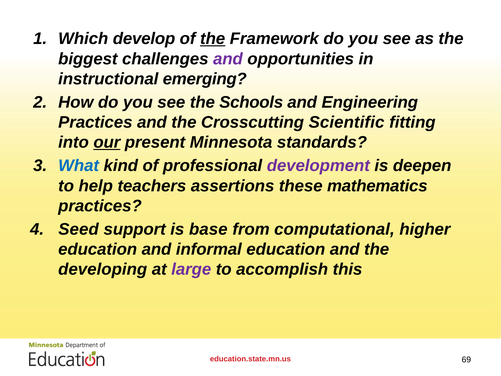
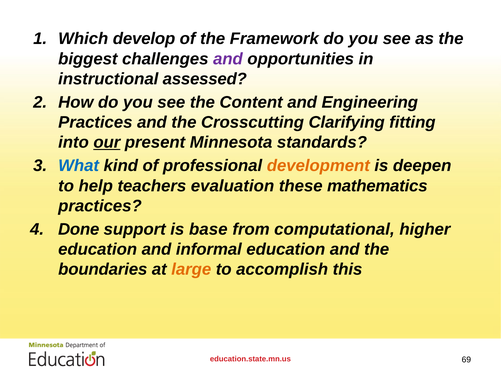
the at (213, 39) underline: present -> none
emerging: emerging -> assessed
Schools: Schools -> Content
Scientific: Scientific -> Clarifying
development colour: purple -> orange
assertions: assertions -> evaluation
Seed: Seed -> Done
developing: developing -> boundaries
large colour: purple -> orange
